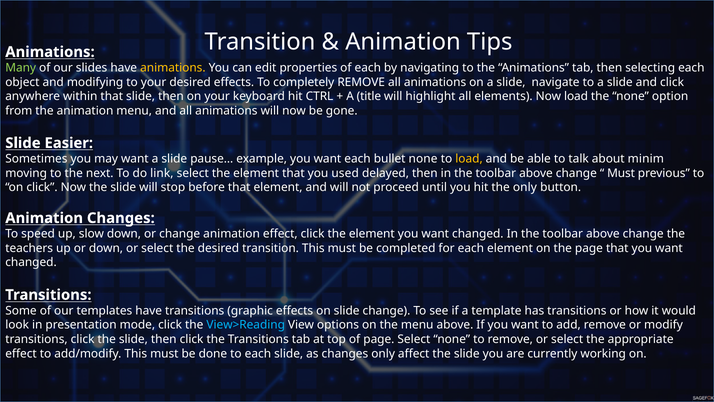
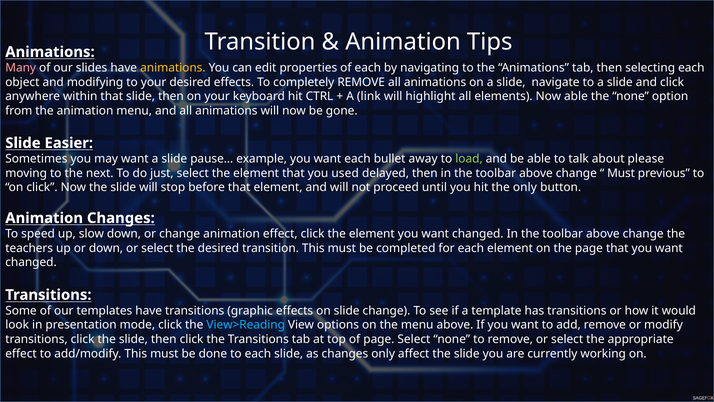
Many colour: light green -> pink
title: title -> link
Now load: load -> able
bullet none: none -> away
load at (469, 159) colour: yellow -> light green
minim: minim -> please
link: link -> just
